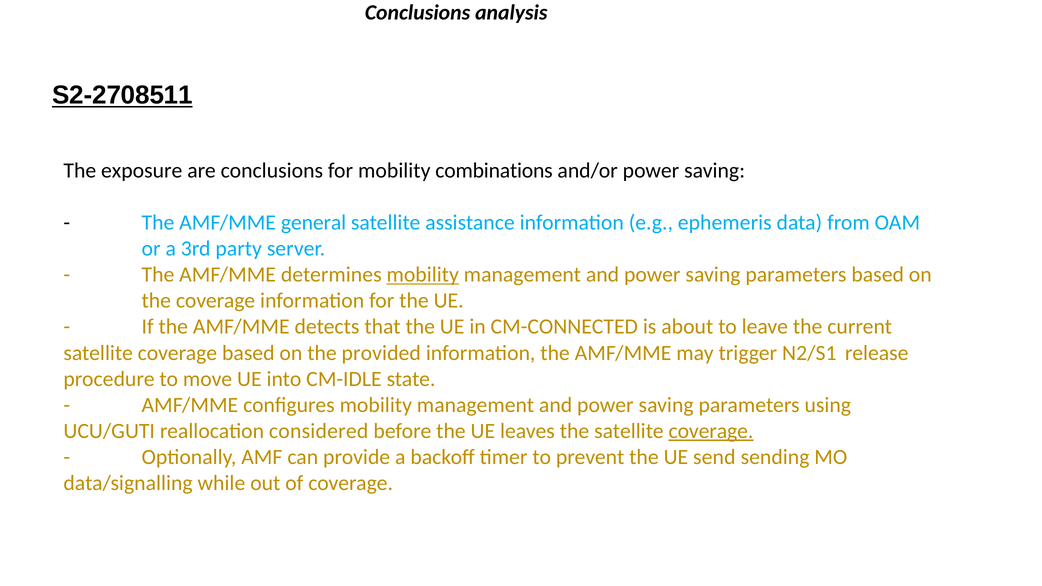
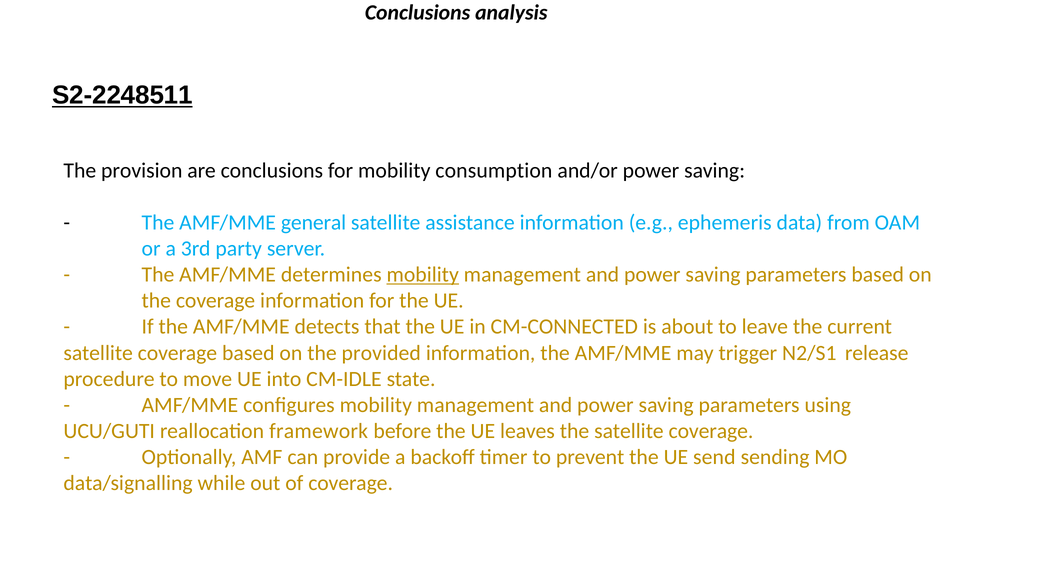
S2-2708511: S2-2708511 -> S2-2248511
exposure: exposure -> provision
combinations: combinations -> consumption
considered: considered -> framework
coverage at (711, 431) underline: present -> none
